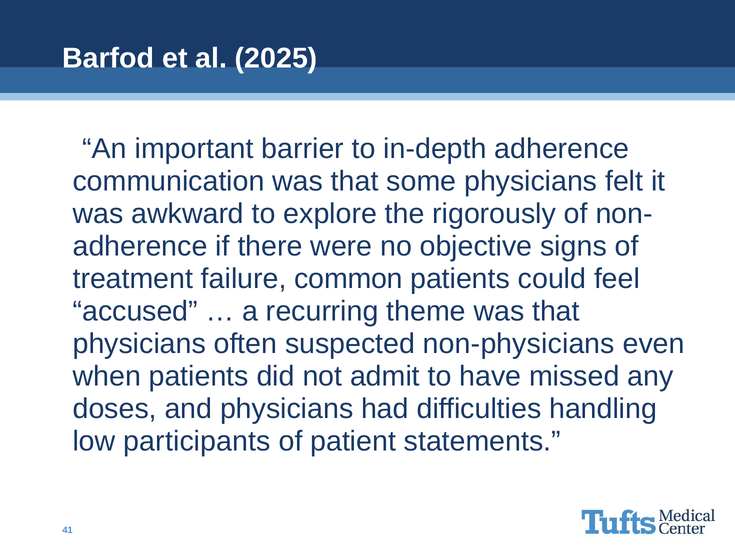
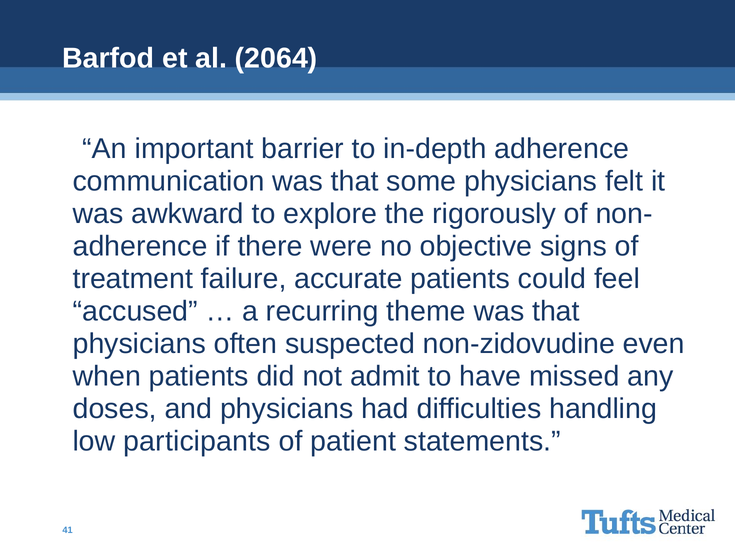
2025: 2025 -> 2064
common: common -> accurate
non-physicians: non-physicians -> non-zidovudine
